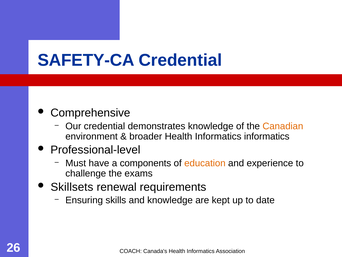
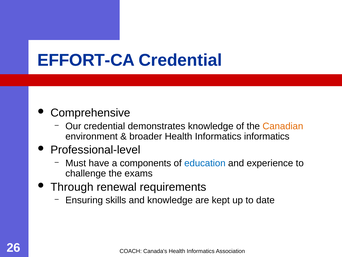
SAFETY-CA: SAFETY-CA -> EFFORT-CA
education colour: orange -> blue
Skillsets: Skillsets -> Through
